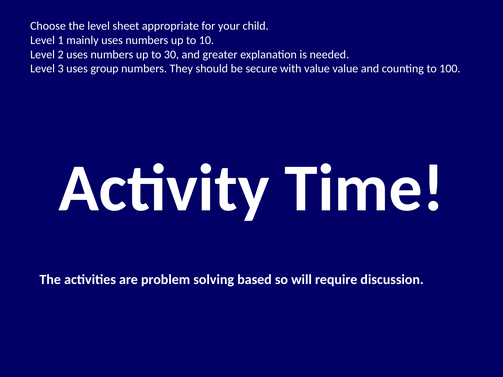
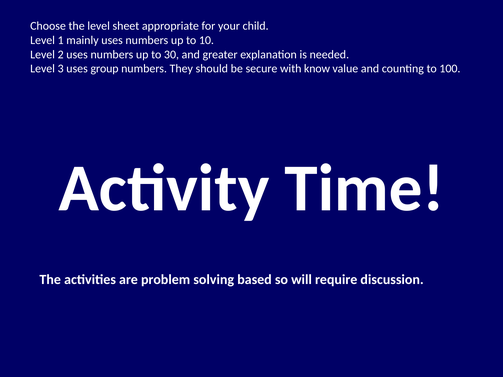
with value: value -> know
